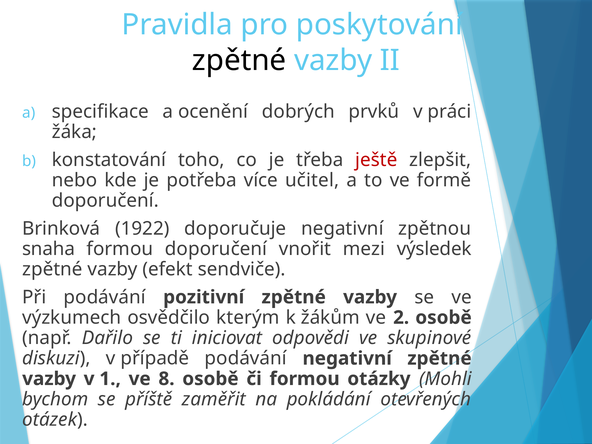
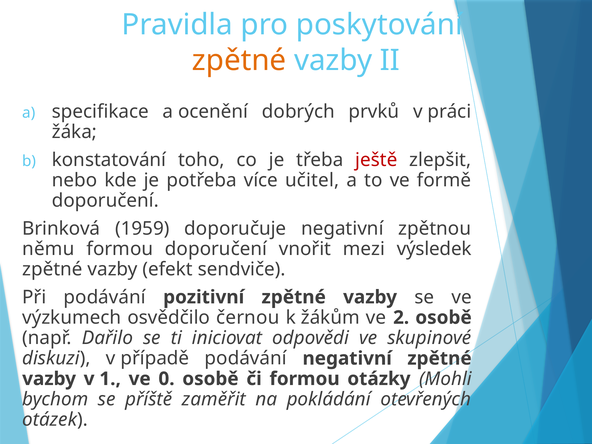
zpětné at (239, 60) colour: black -> orange
1922: 1922 -> 1959
snaha: snaha -> němu
kterým: kterým -> černou
8: 8 -> 0
